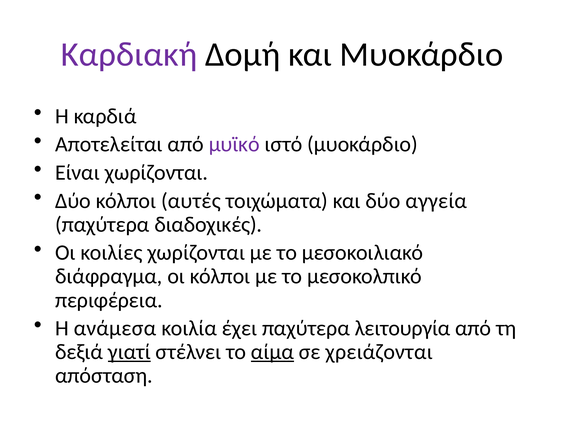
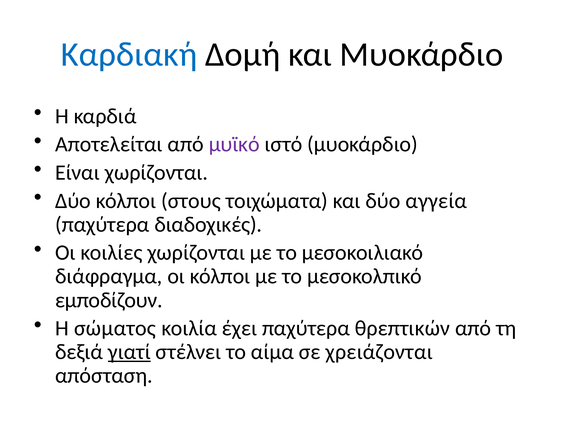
Καρδιακή colour: purple -> blue
αυτές: αυτές -> στους
περιφέρεια: περιφέρεια -> εμποδίζουν
ανάμεσα: ανάμεσα -> σώματος
λειτουργία: λειτουργία -> θρεπτικών
αίμα underline: present -> none
